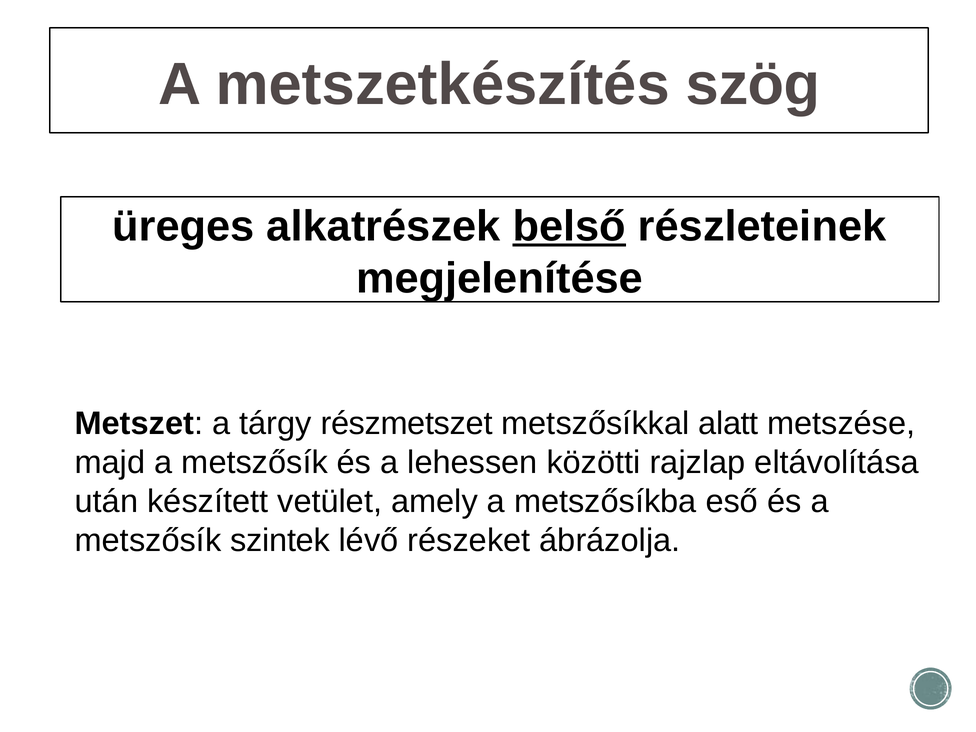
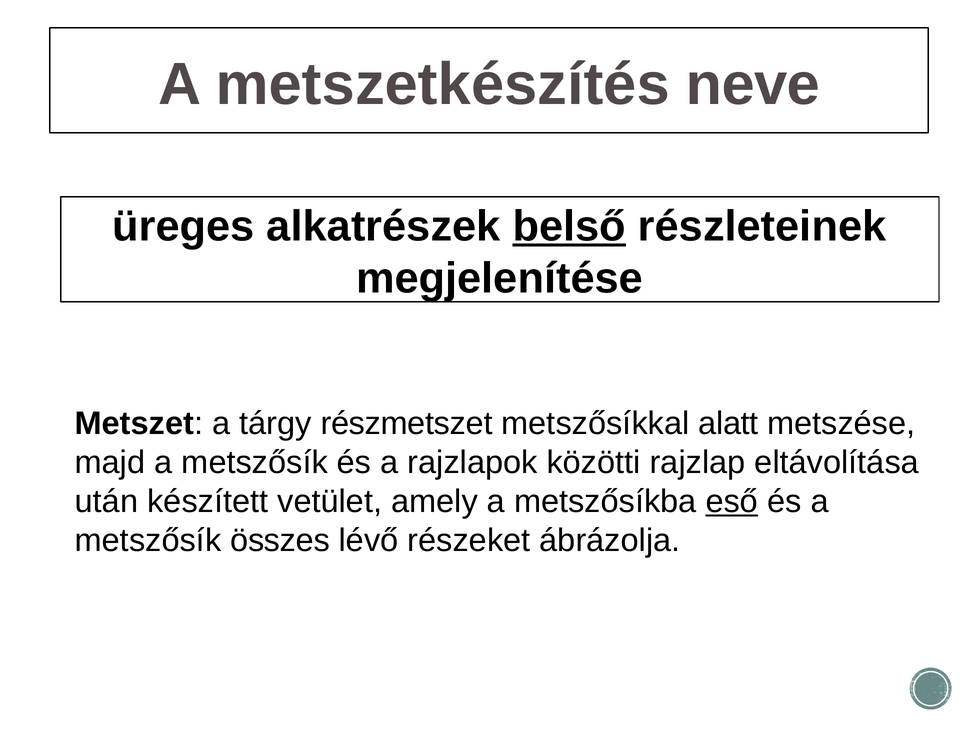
szög: szög -> neve
lehessen: lehessen -> rajzlapok
eső underline: none -> present
szintek: szintek -> összes
